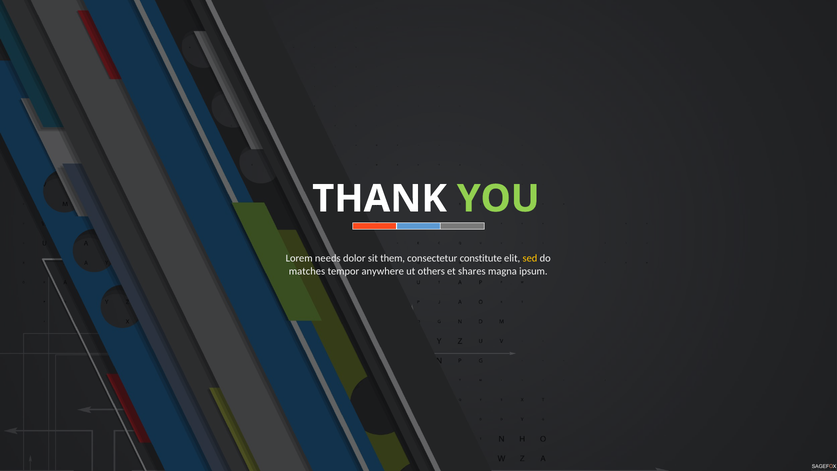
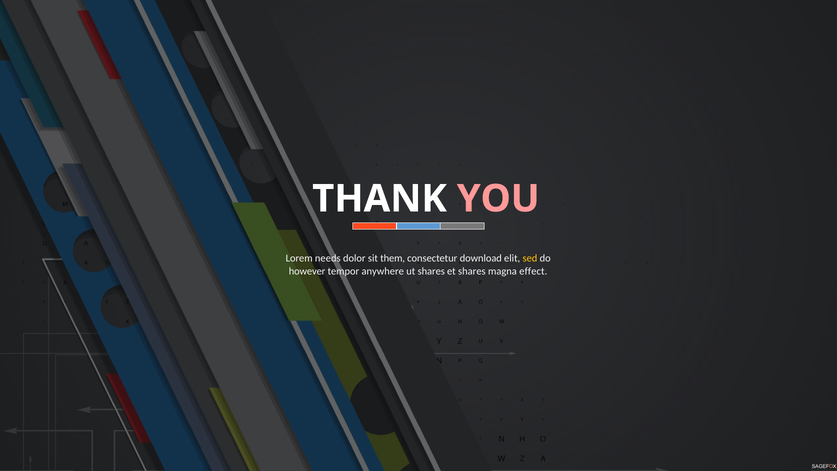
YOU colour: light green -> pink
constitute: constitute -> download
matches: matches -> however
ut others: others -> shares
ipsum: ipsum -> effect
